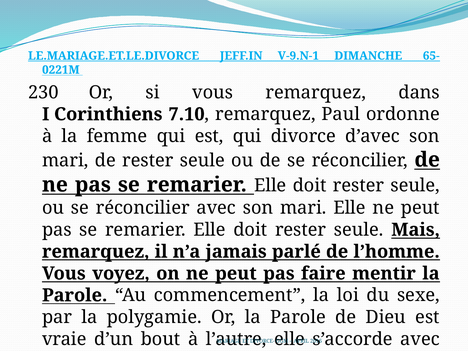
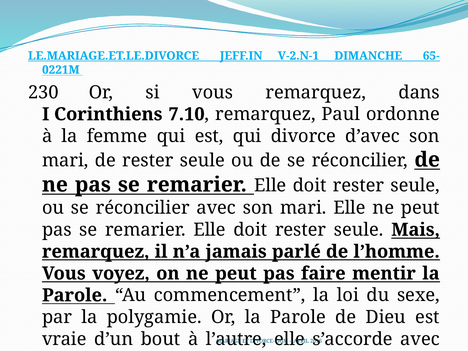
V-9.N-1: V-9.N-1 -> V-2.N-1
